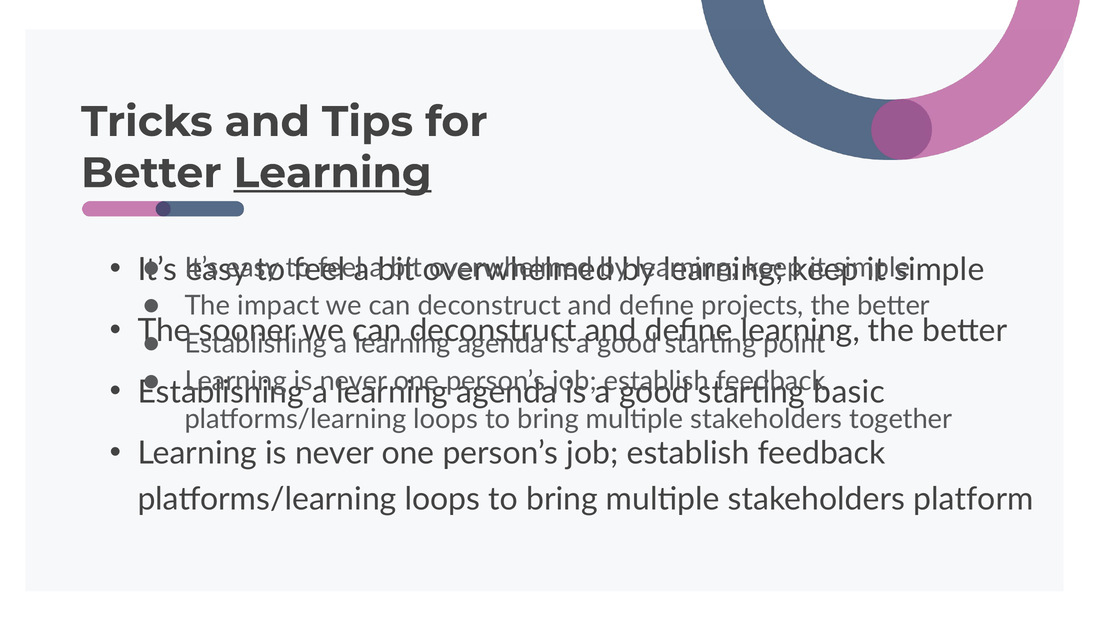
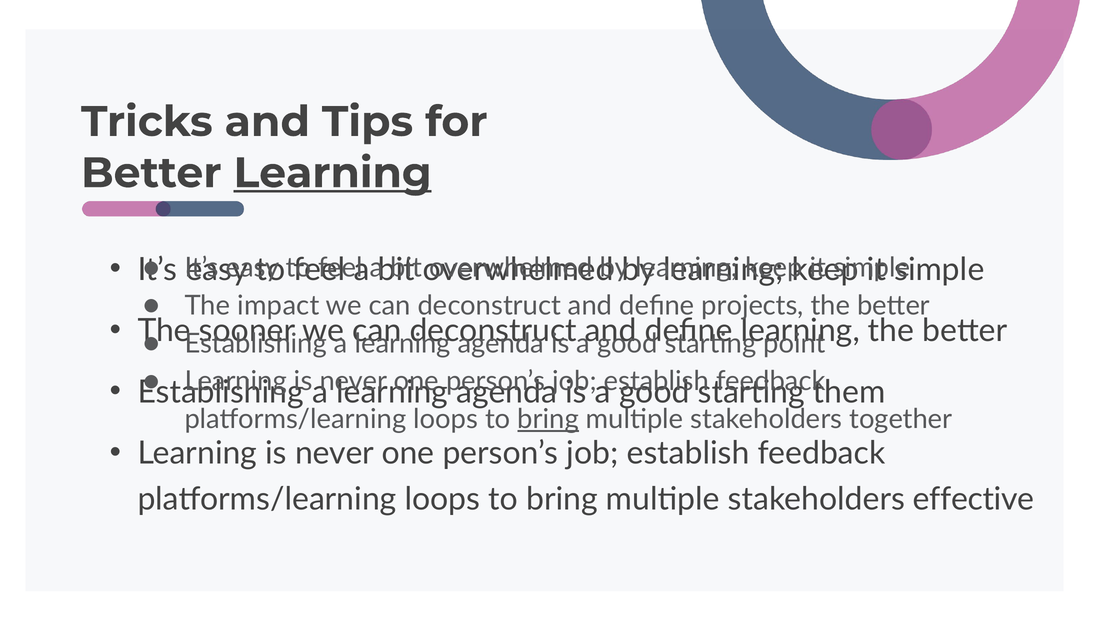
basic: basic -> them
bring at (548, 419) underline: none -> present
platform: platform -> effective
